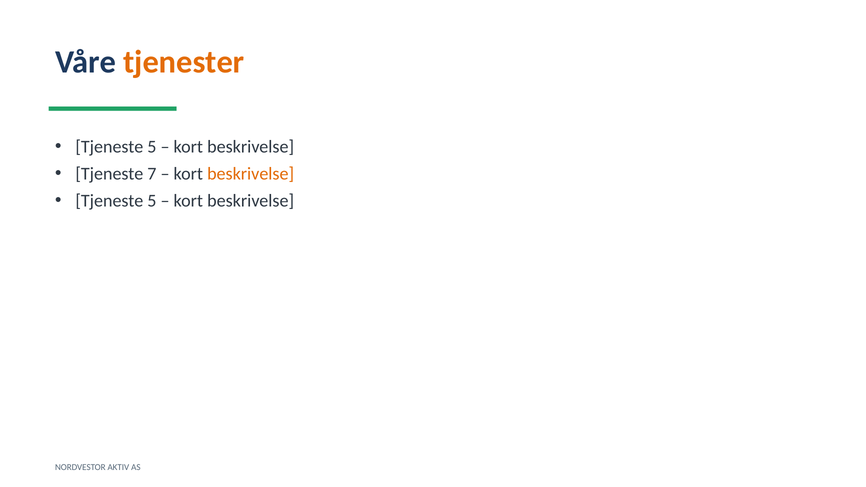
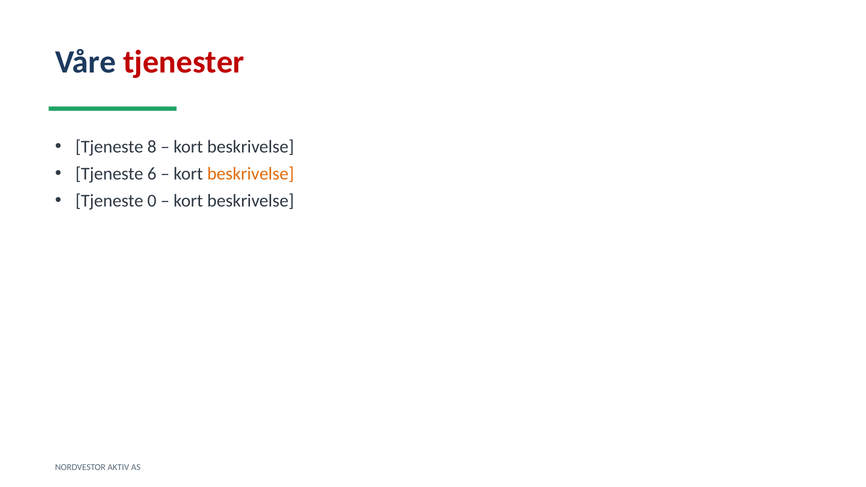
tjenester colour: orange -> red
5 at (152, 147): 5 -> 8
7: 7 -> 6
5 at (152, 201): 5 -> 0
